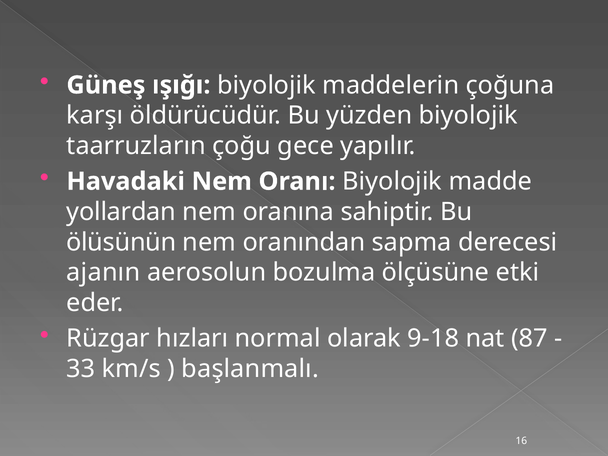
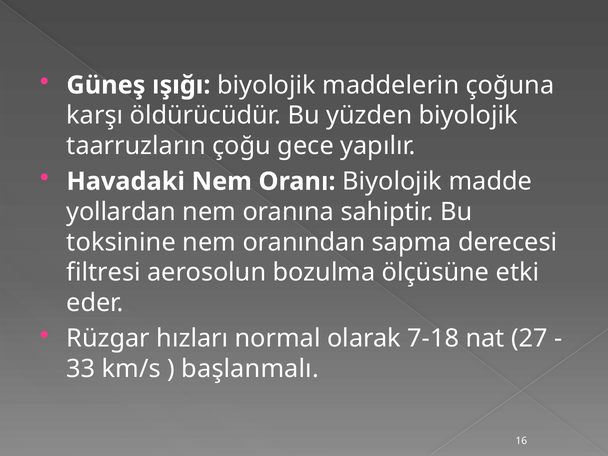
ölüsünün: ölüsünün -> toksinine
ajanın: ajanın -> filtresi
9-18: 9-18 -> 7-18
87: 87 -> 27
